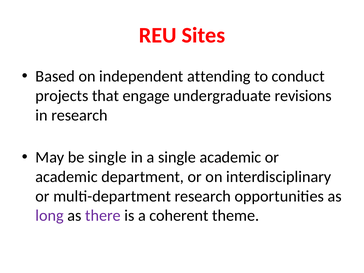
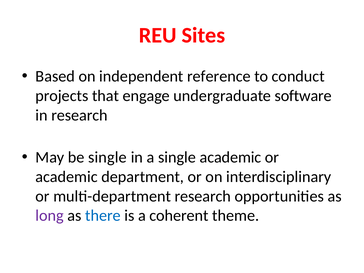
attending: attending -> reference
revisions: revisions -> software
there colour: purple -> blue
